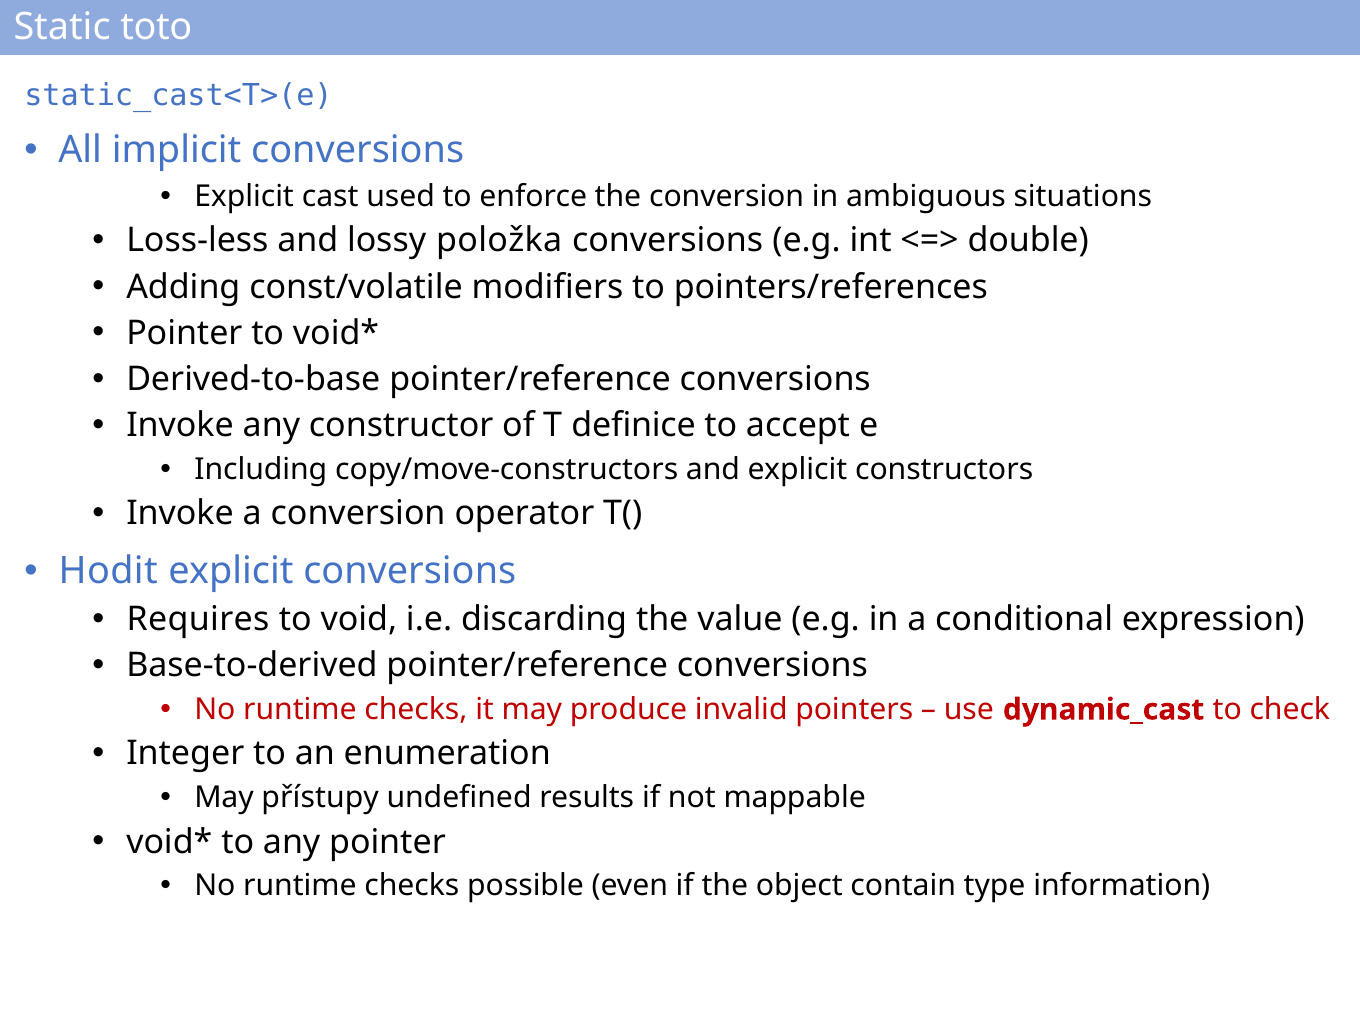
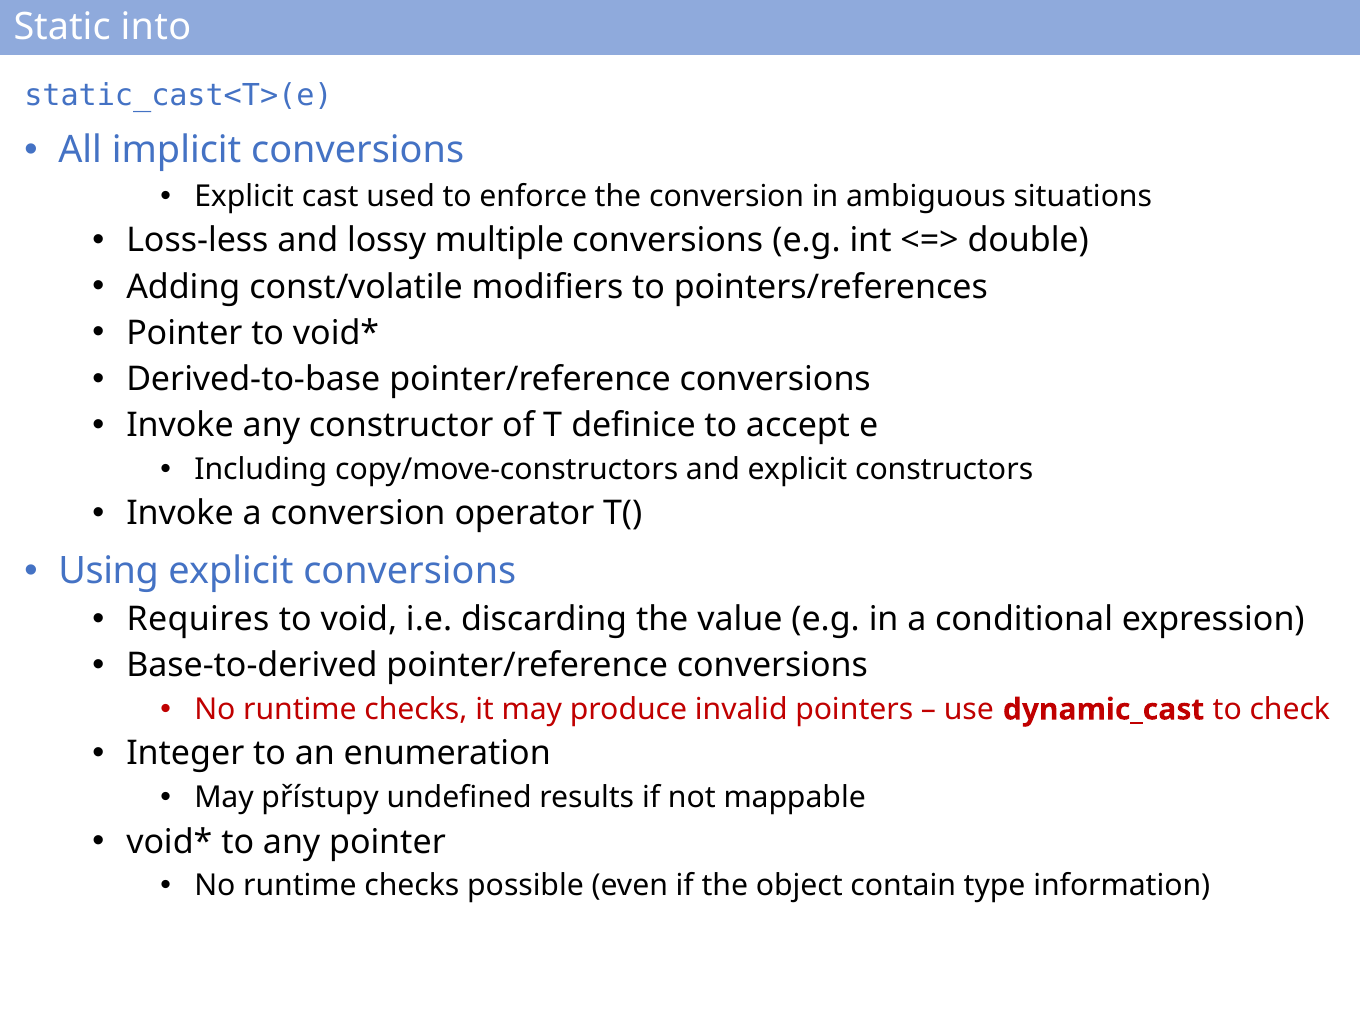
toto: toto -> into
položka: položka -> multiple
Hodit: Hodit -> Using
